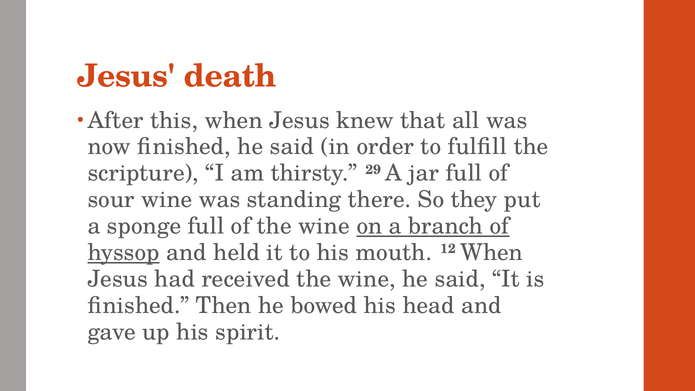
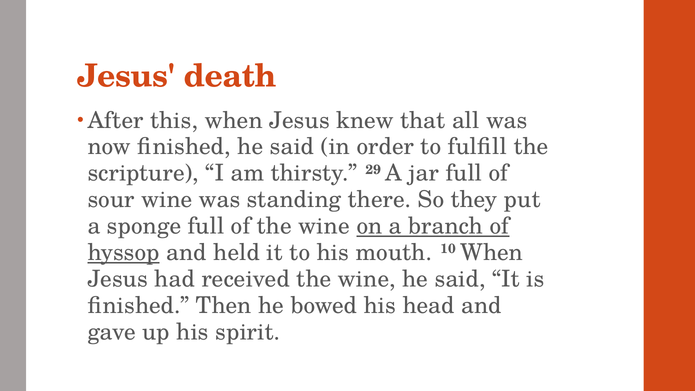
12: 12 -> 10
